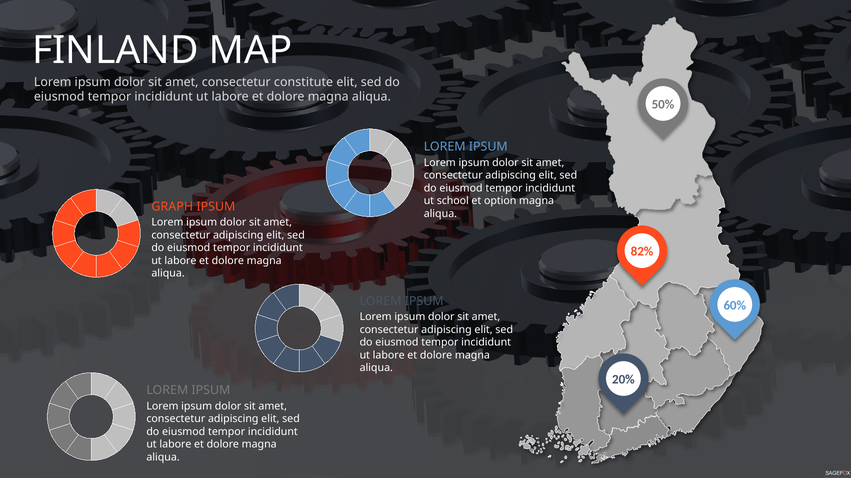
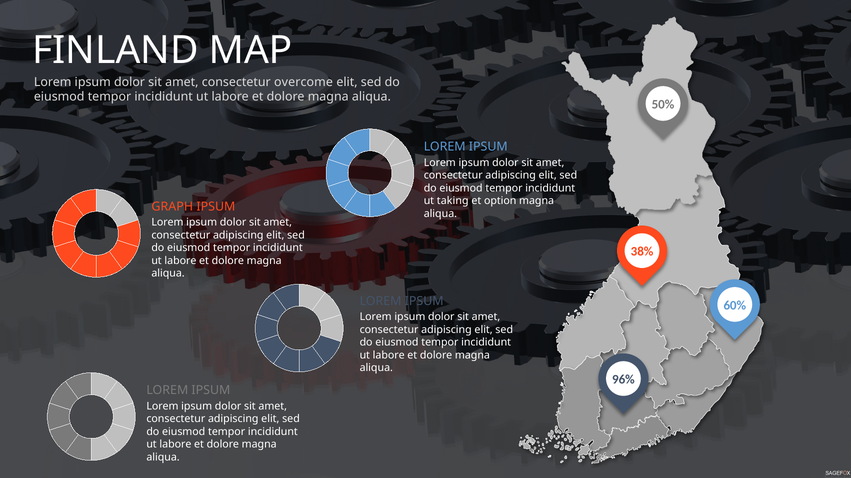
constitute: constitute -> overcome
school: school -> taking
82%: 82% -> 38%
20%: 20% -> 96%
